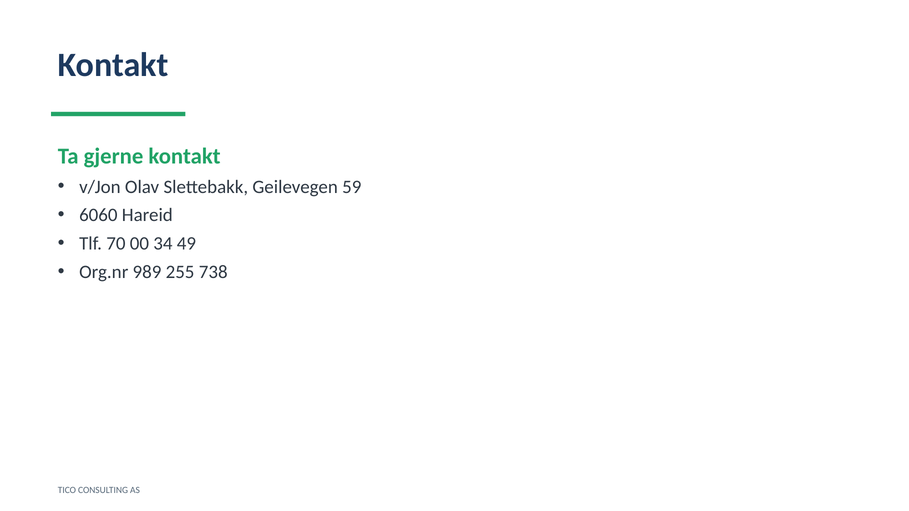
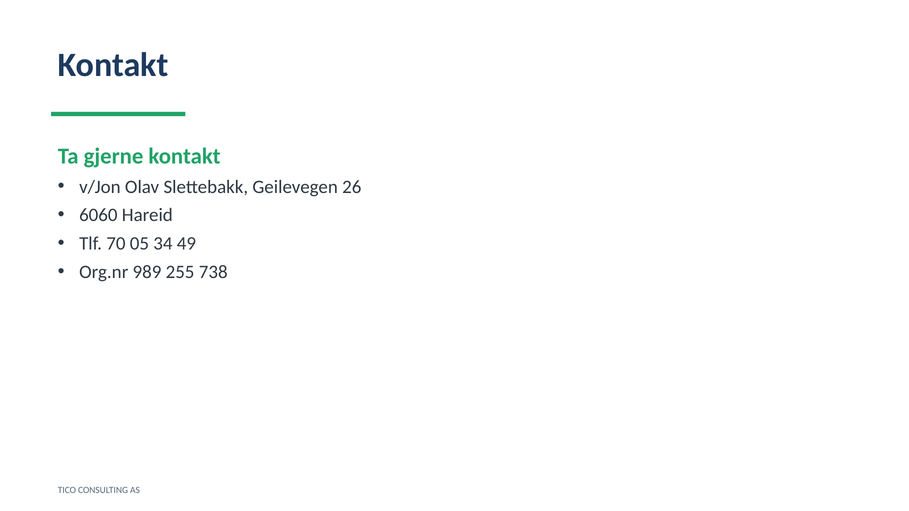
59: 59 -> 26
00: 00 -> 05
